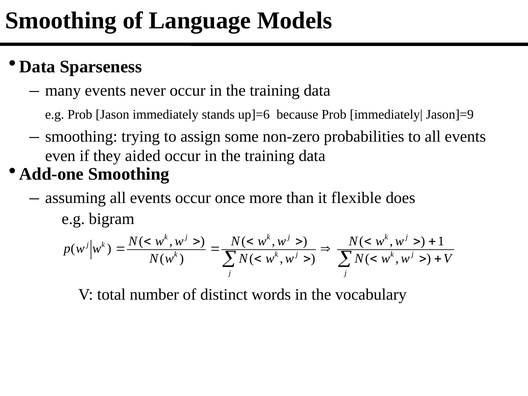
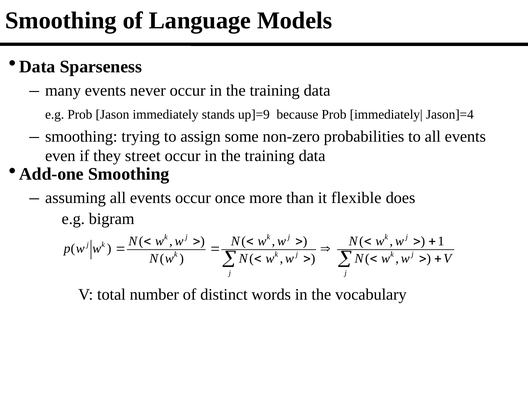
up]=6: up]=6 -> up]=9
Jason]=9: Jason]=9 -> Jason]=4
aided: aided -> street
